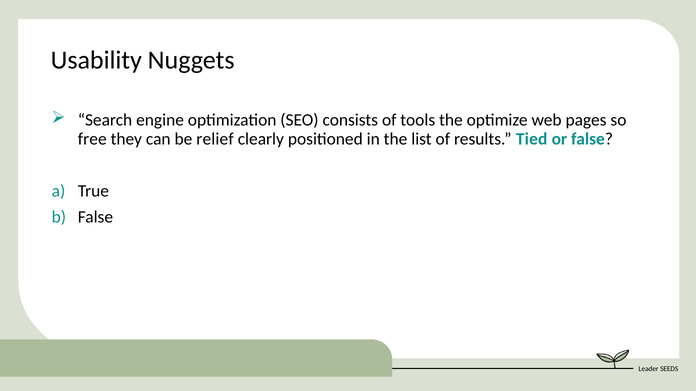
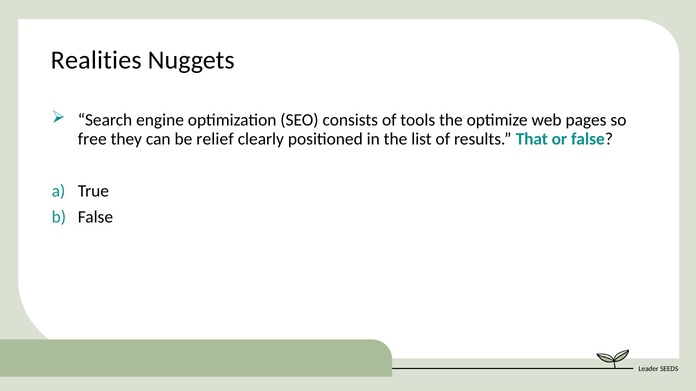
Usability: Usability -> Realities
Tied: Tied -> That
